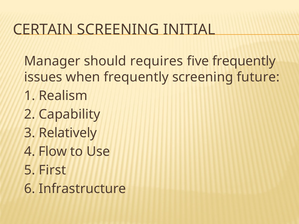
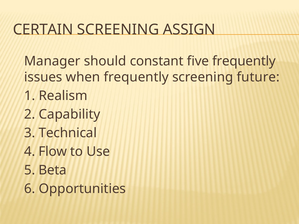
INITIAL: INITIAL -> ASSIGN
requires: requires -> constant
Relatively: Relatively -> Technical
First: First -> Beta
Infrastructure: Infrastructure -> Opportunities
